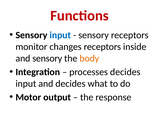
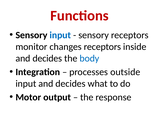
sensory at (47, 58): sensory -> decides
body colour: orange -> blue
processes decides: decides -> outside
